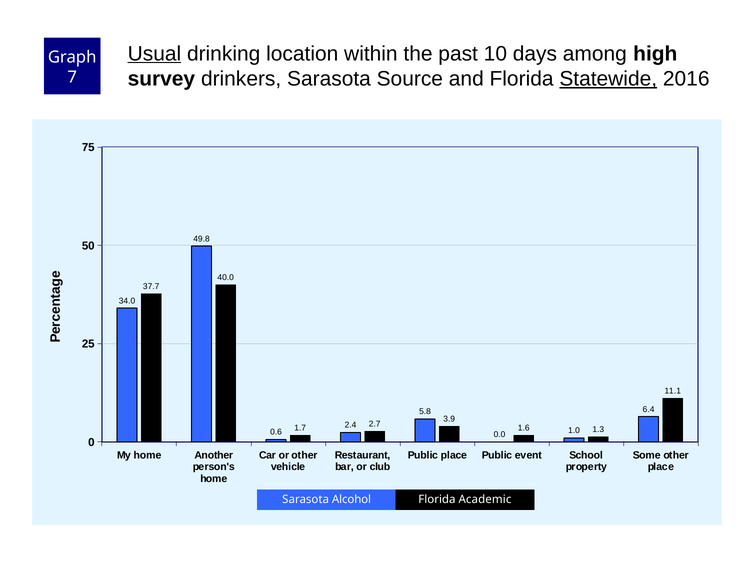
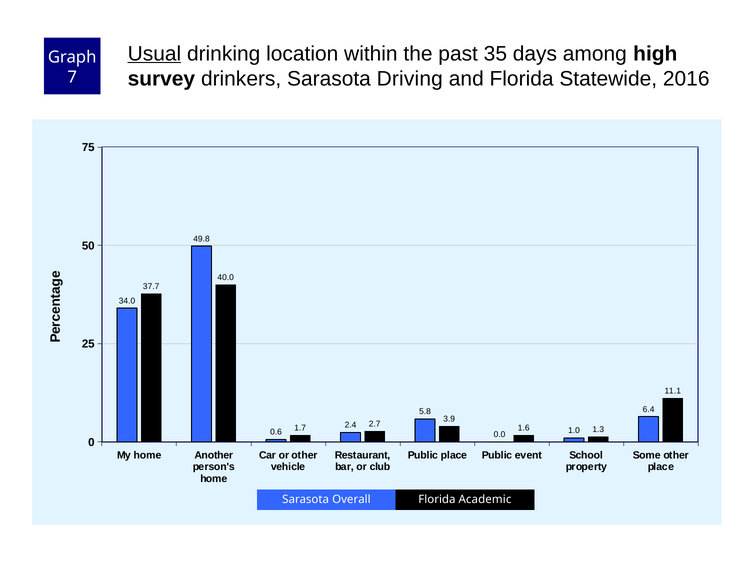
10: 10 -> 35
Source: Source -> Driving
Statewide underline: present -> none
Alcohol: Alcohol -> Overall
